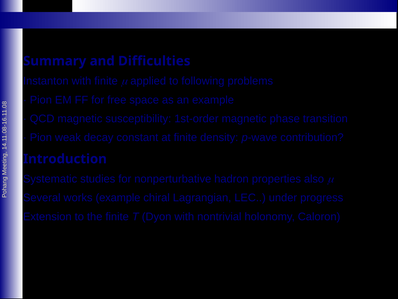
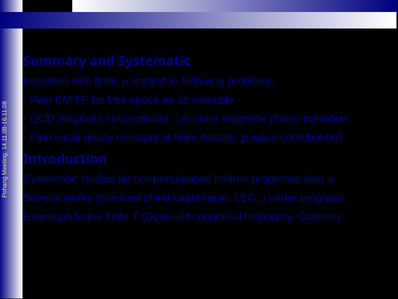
and Difficulties: Difficulties -> Systematic
works example: example -> constant
